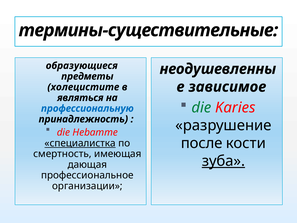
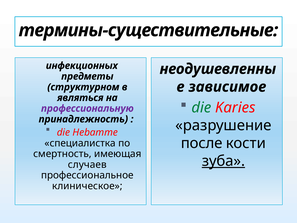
образующиеся: образующиеся -> инфекционных
холецистите: холецистите -> структурном
профессиональную colour: blue -> purple
специалистка underline: present -> none
дающая: дающая -> случаев
организации: организации -> клиническое
